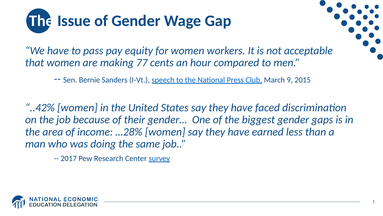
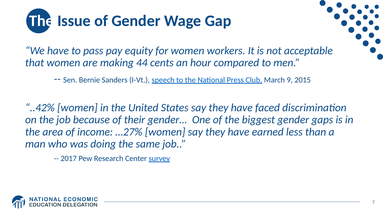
77: 77 -> 44
…28%: …28% -> …27%
